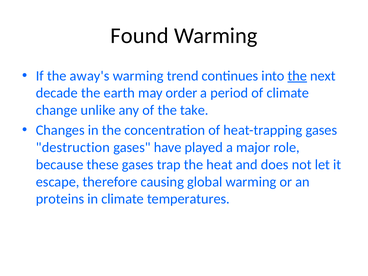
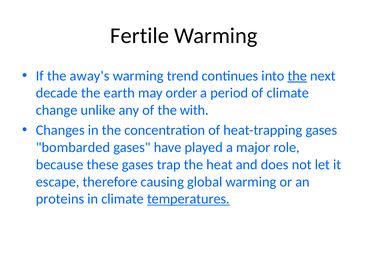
Found: Found -> Fertile
take: take -> with
destruction: destruction -> bombarded
temperatures underline: none -> present
